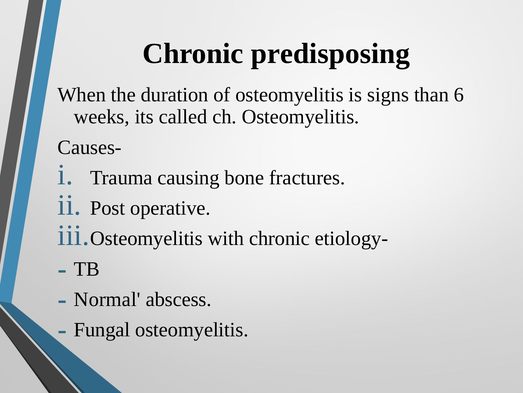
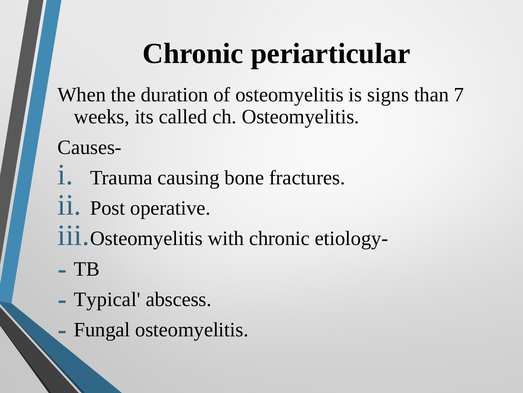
predisposing: predisposing -> periarticular
6: 6 -> 7
Normal: Normal -> Typical
